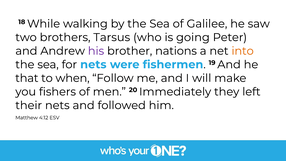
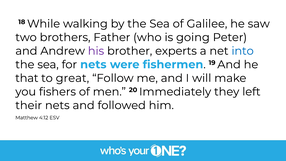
Tarsus: Tarsus -> Father
nations: nations -> experts
into colour: orange -> blue
when: when -> great
